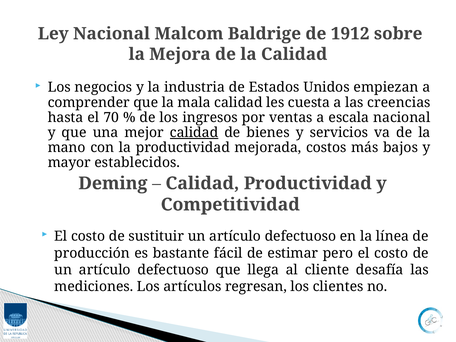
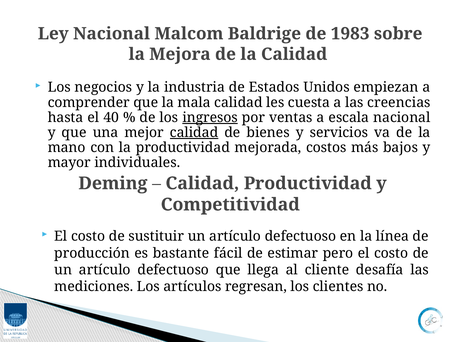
1912: 1912 -> 1983
70: 70 -> 40
ingresos underline: none -> present
establecidos: establecidos -> individuales
